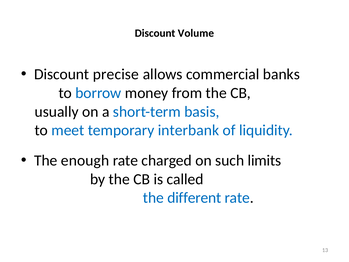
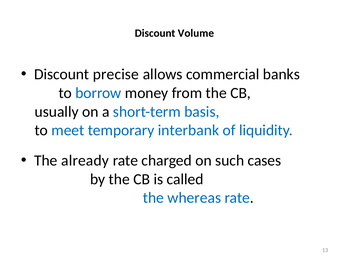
enough: enough -> already
limits: limits -> cases
different: different -> whereas
